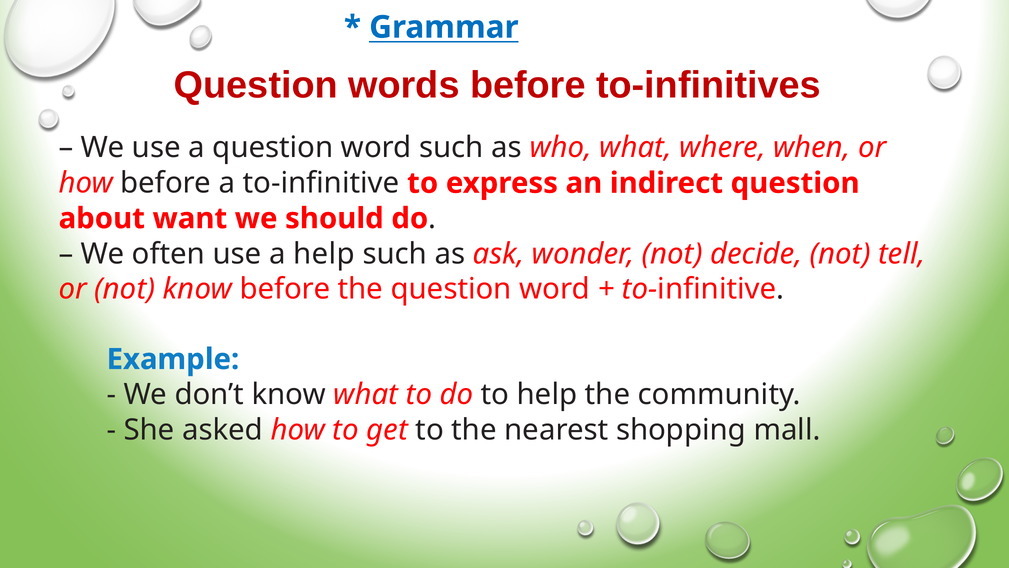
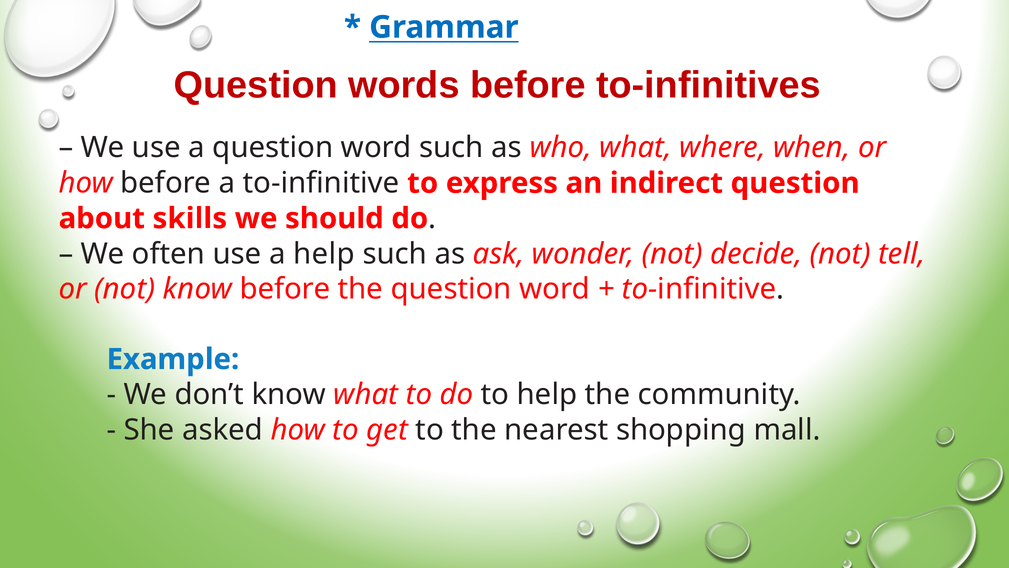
want: want -> skills
